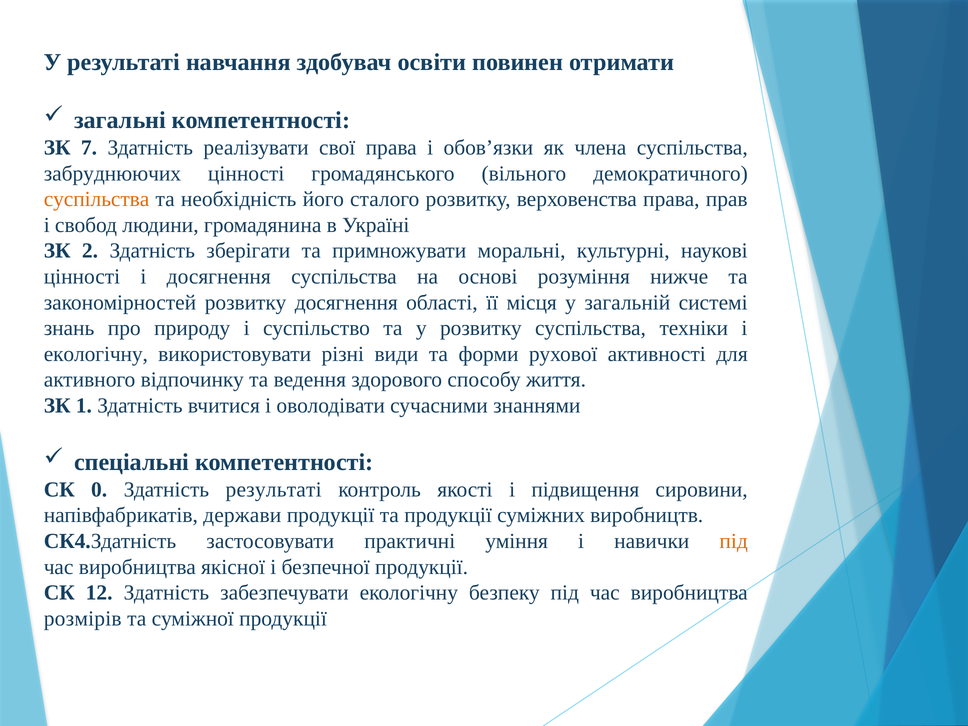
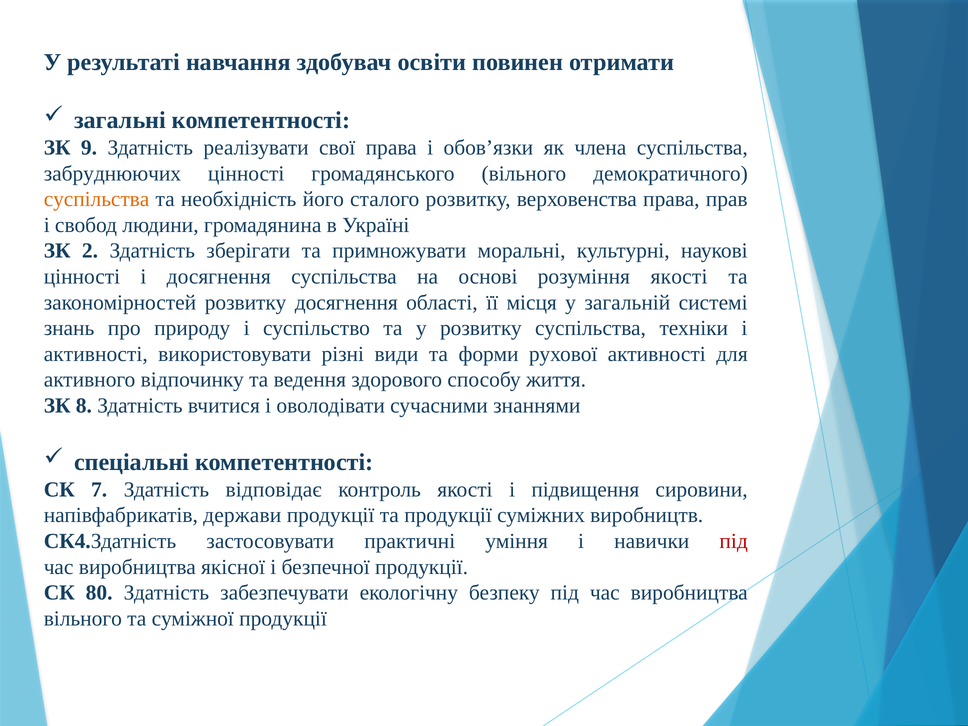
7: 7 -> 9
розуміння нижче: нижче -> якості
екологічну at (96, 354): екологічну -> активності
1: 1 -> 8
0: 0 -> 7
Здатність результаті: результаті -> відповідає
під at (734, 541) colour: orange -> red
12: 12 -> 80
розмірів at (83, 619): розмірів -> вільного
